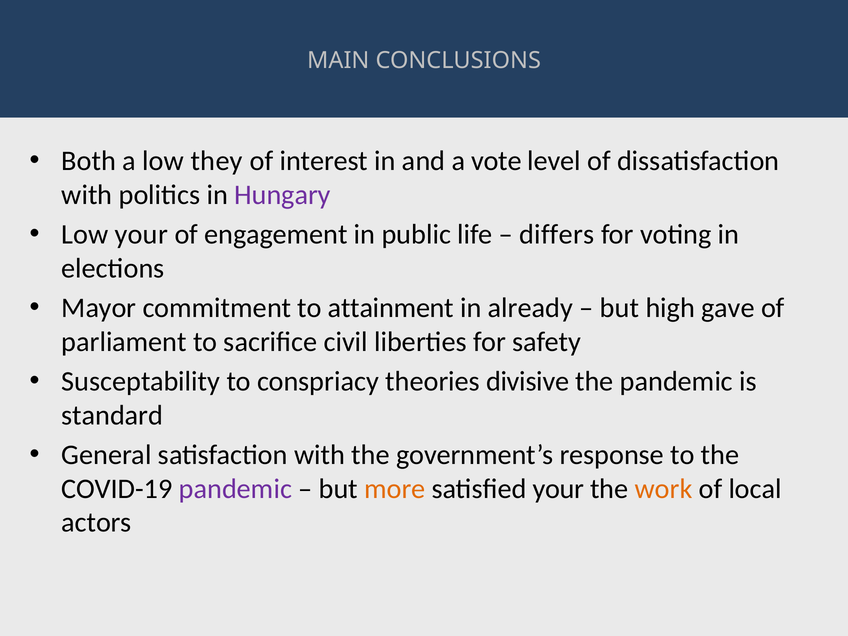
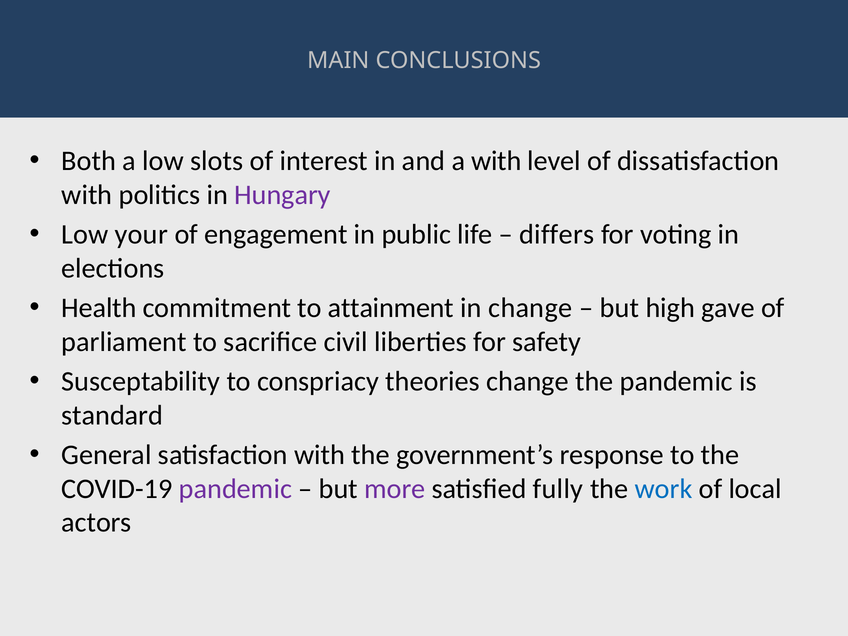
they: they -> slots
a vote: vote -> with
Mayor: Mayor -> Health
in already: already -> change
theories divisive: divisive -> change
more colour: orange -> purple
satisfied your: your -> fully
work colour: orange -> blue
